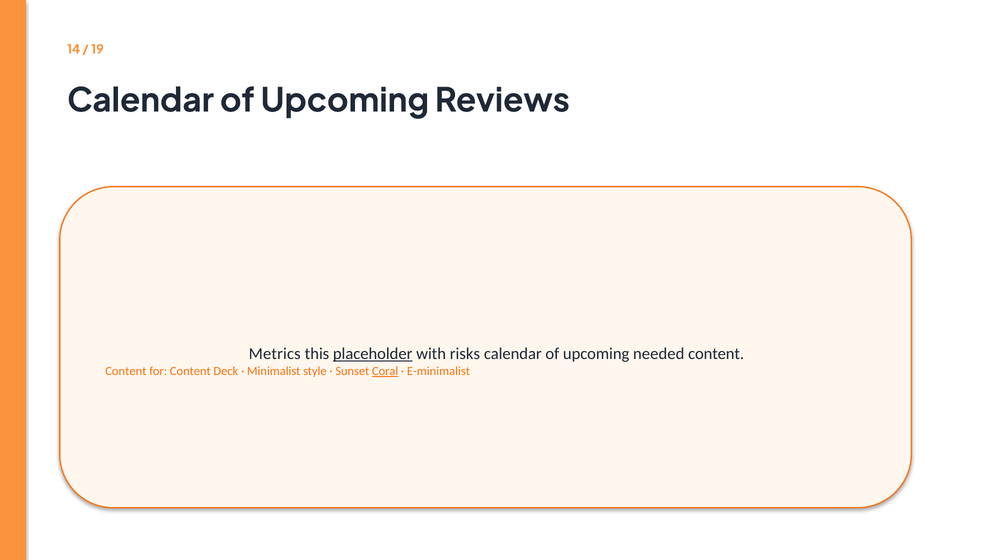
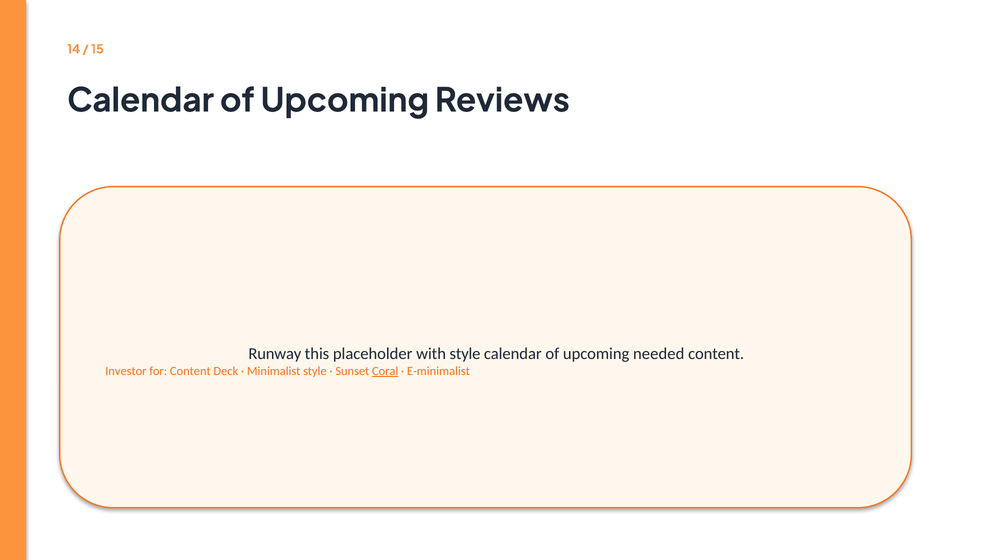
19: 19 -> 15
Metrics: Metrics -> Runway
placeholder underline: present -> none
with risks: risks -> style
Content at (126, 371): Content -> Investor
